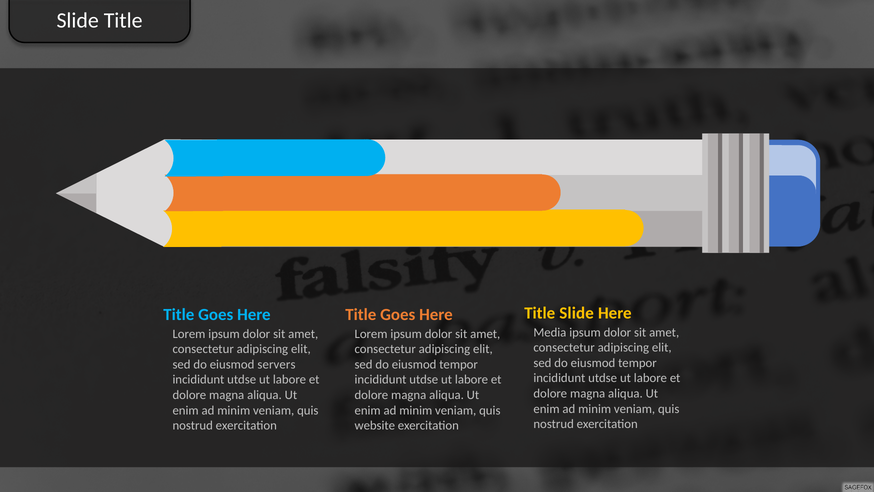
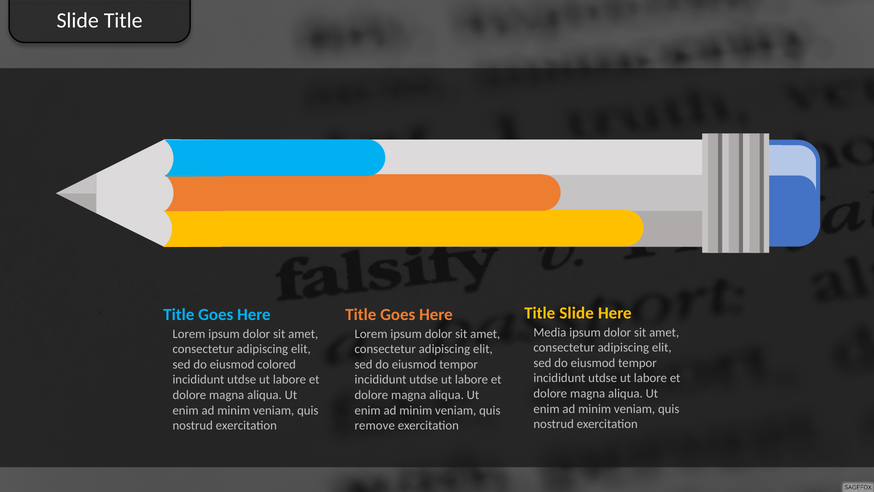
servers: servers -> colored
website: website -> remove
